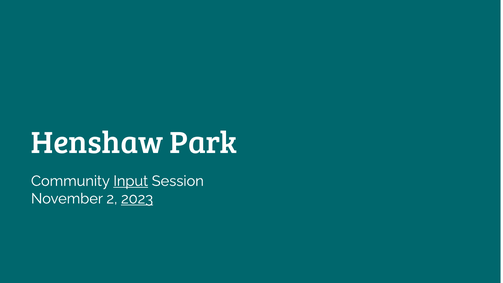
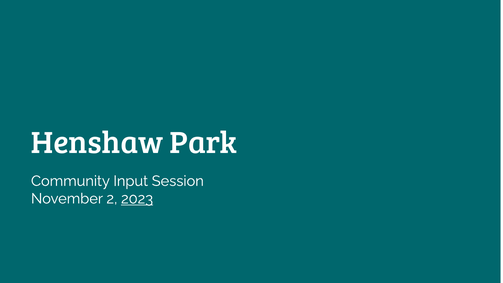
Input underline: present -> none
